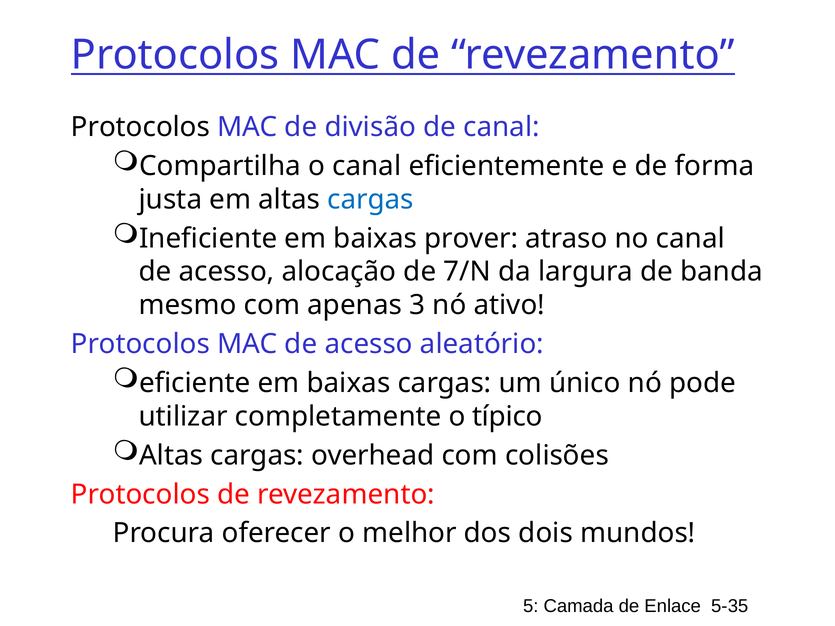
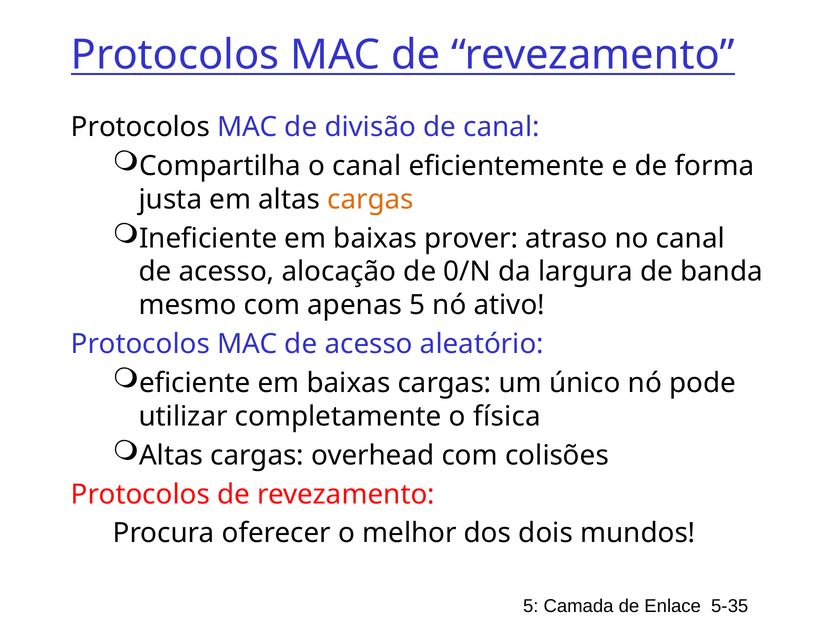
cargas at (371, 200) colour: blue -> orange
7/N: 7/N -> 0/N
apenas 3: 3 -> 5
típico: típico -> física
